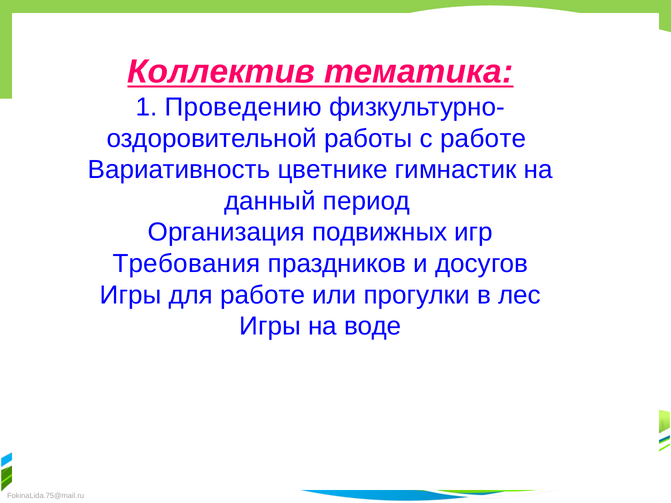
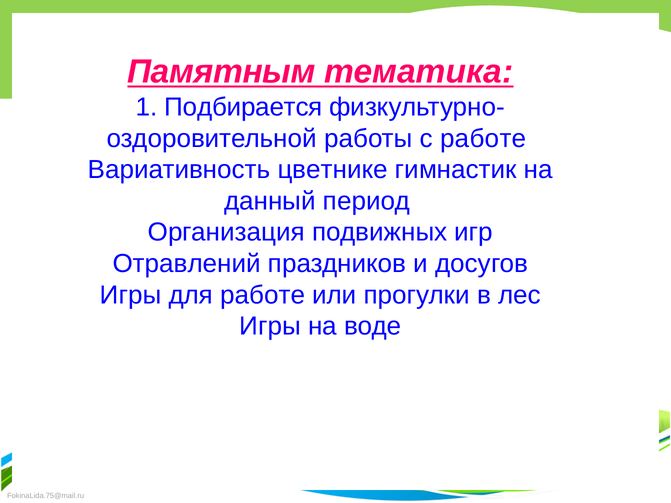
Коллектив: Коллектив -> Памятным
Проведению: Проведению -> Подбирается
Требования: Требования -> Отравлений
